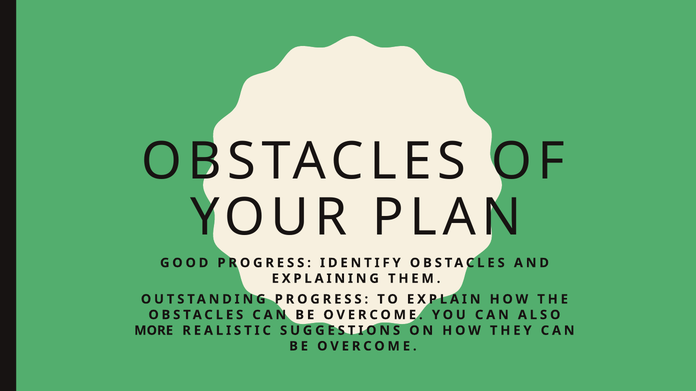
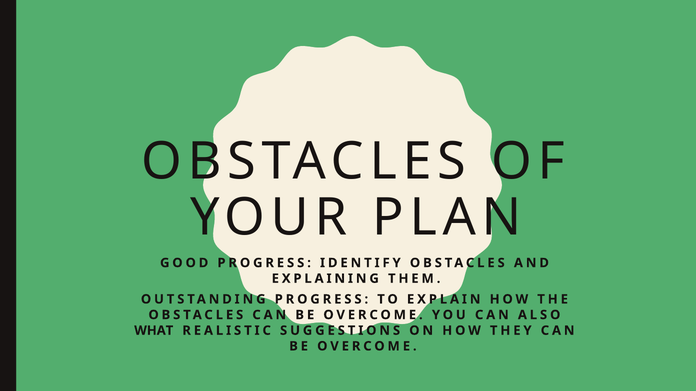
MORE: MORE -> WHAT
